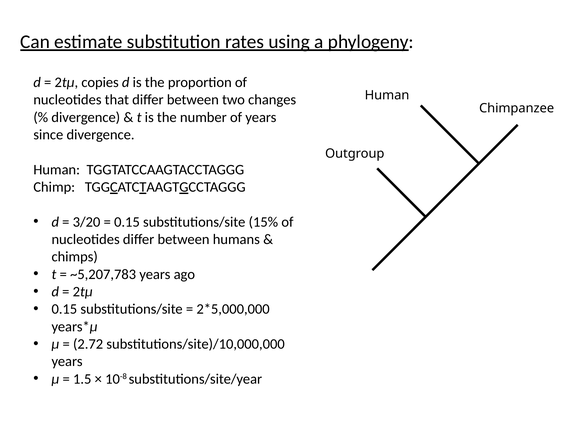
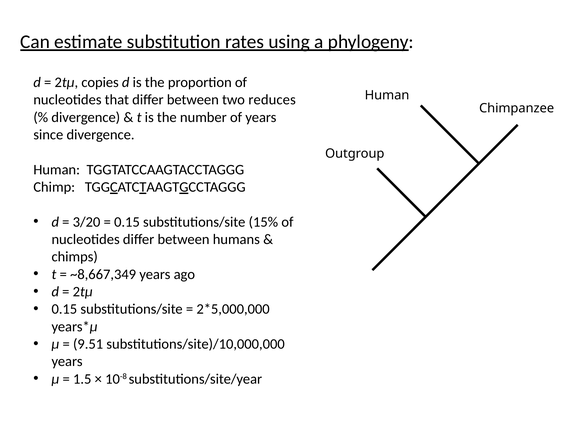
changes: changes -> reduces
~5,207,783: ~5,207,783 -> ~8,667,349
2.72: 2.72 -> 9.51
